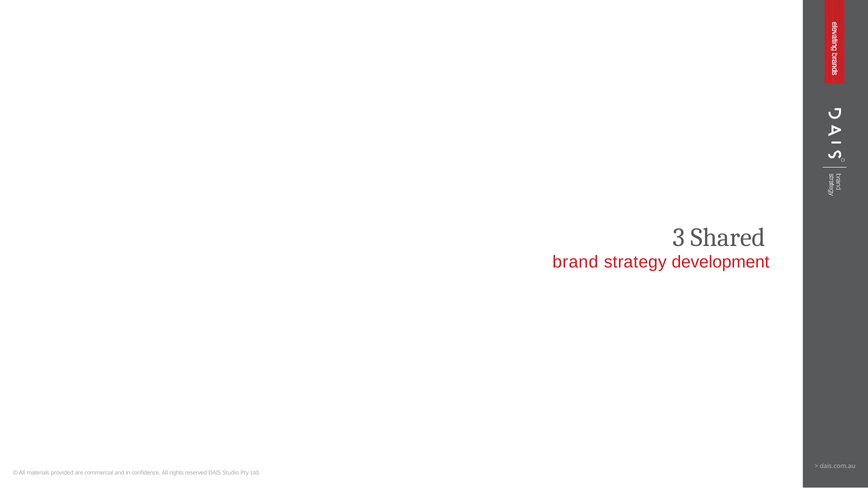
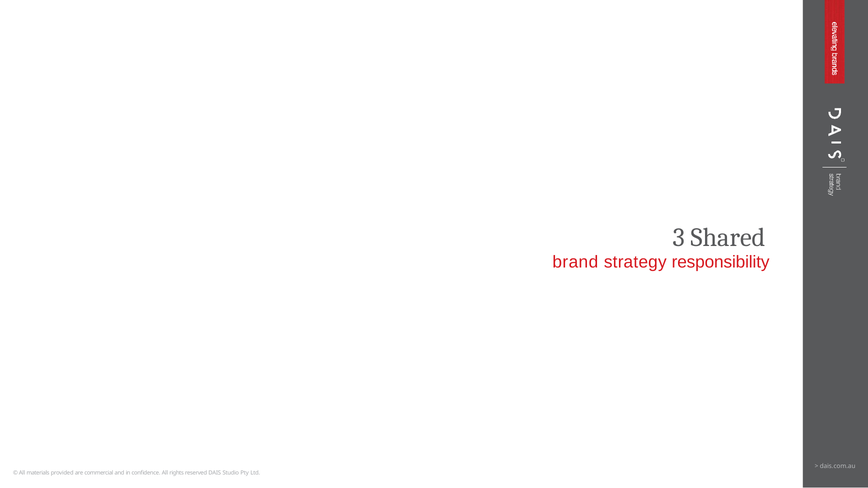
development: development -> responsibility
